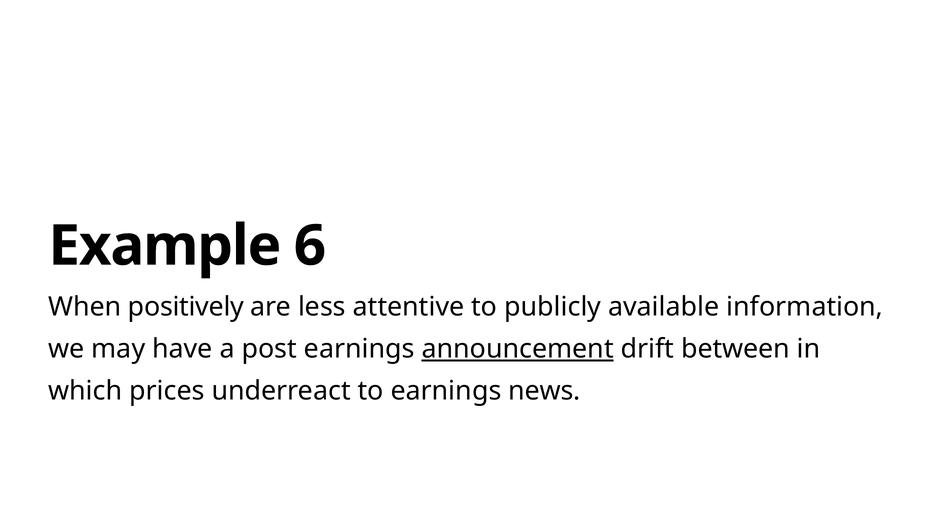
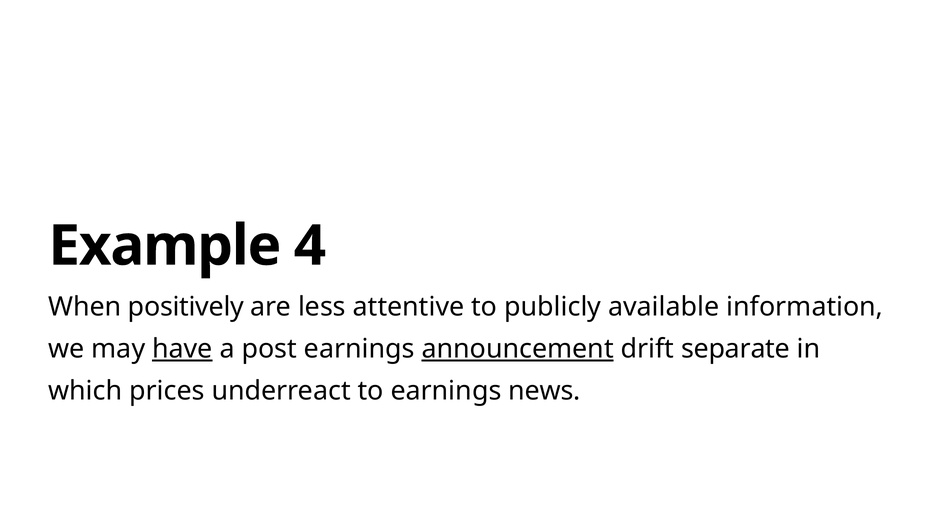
6: 6 -> 4
have underline: none -> present
between: between -> separate
